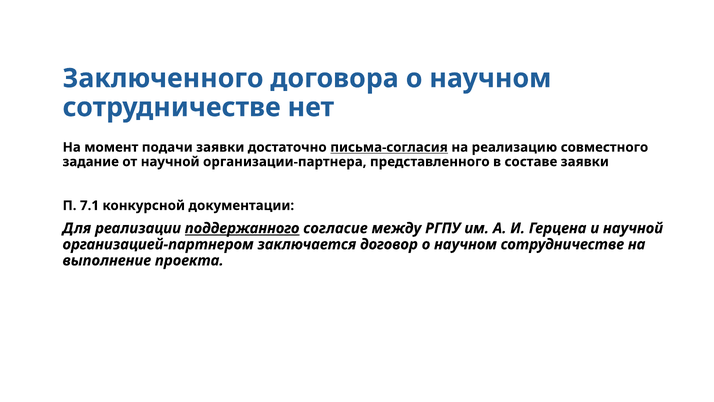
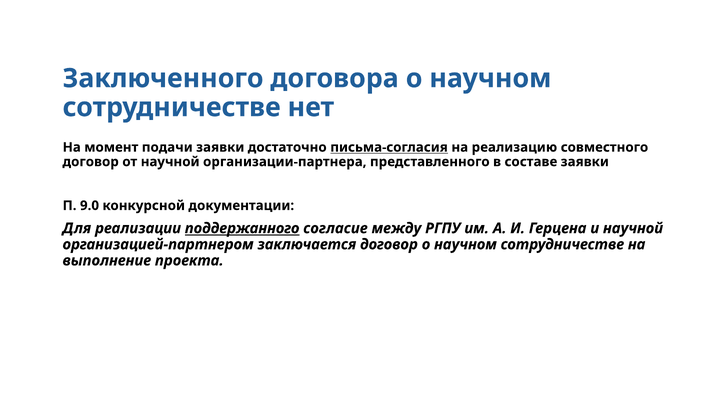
задание at (91, 162): задание -> договор
7.1: 7.1 -> 9.0
